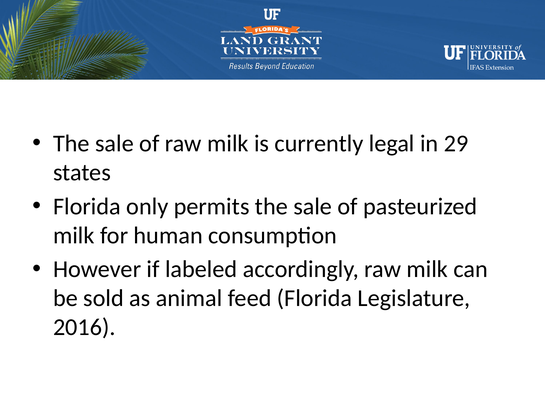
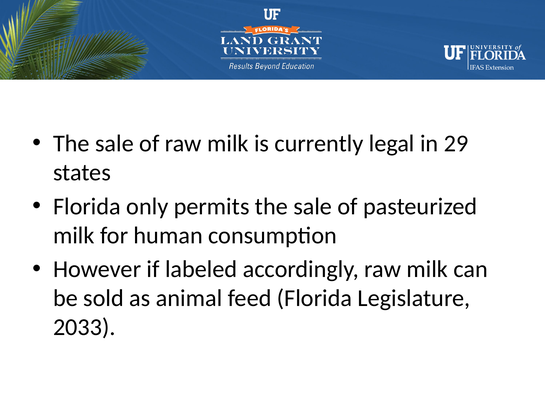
2016: 2016 -> 2033
